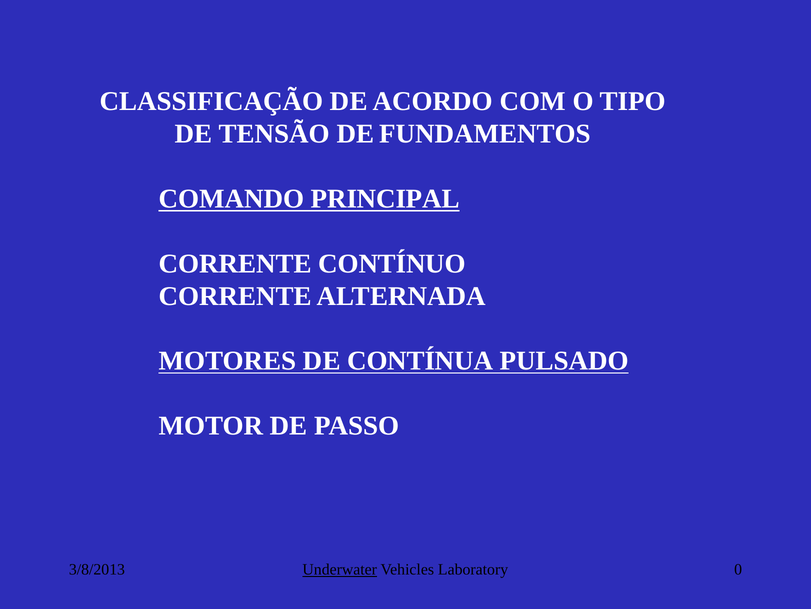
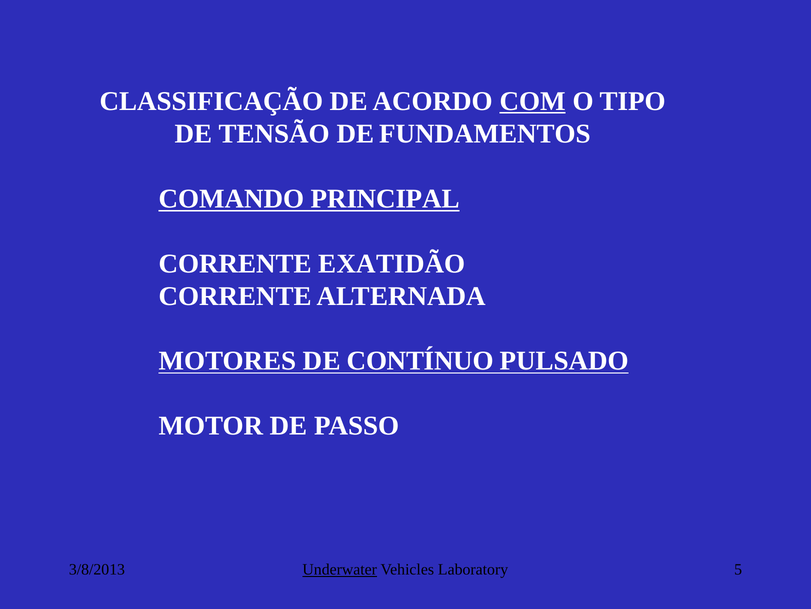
COM underline: none -> present
CONTÍNUO: CONTÍNUO -> EXATIDÃO
CONTÍNUA: CONTÍNUA -> CONTÍNUO
0: 0 -> 5
